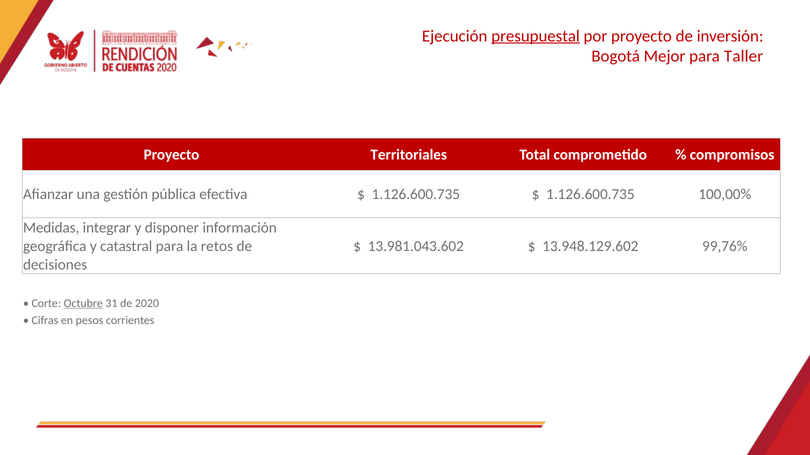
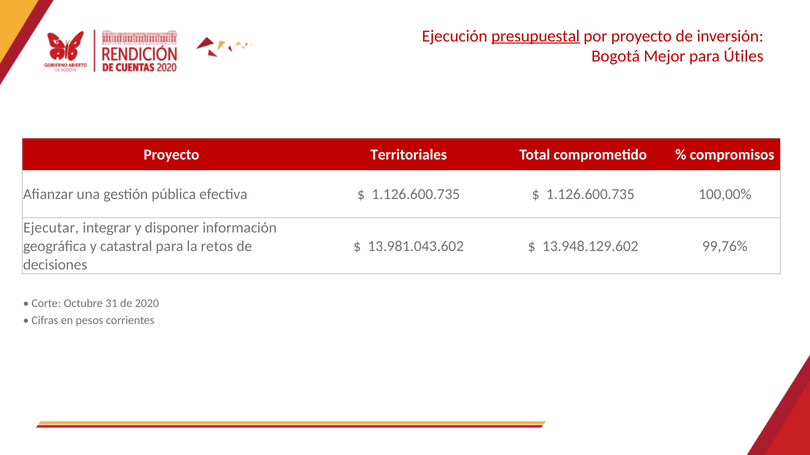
Taller: Taller -> Útiles
Medidas: Medidas -> Ejecutar
Octubre underline: present -> none
